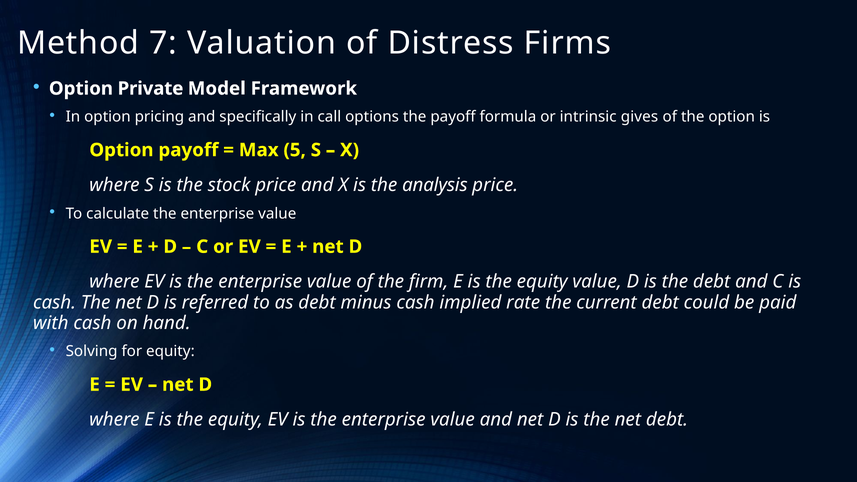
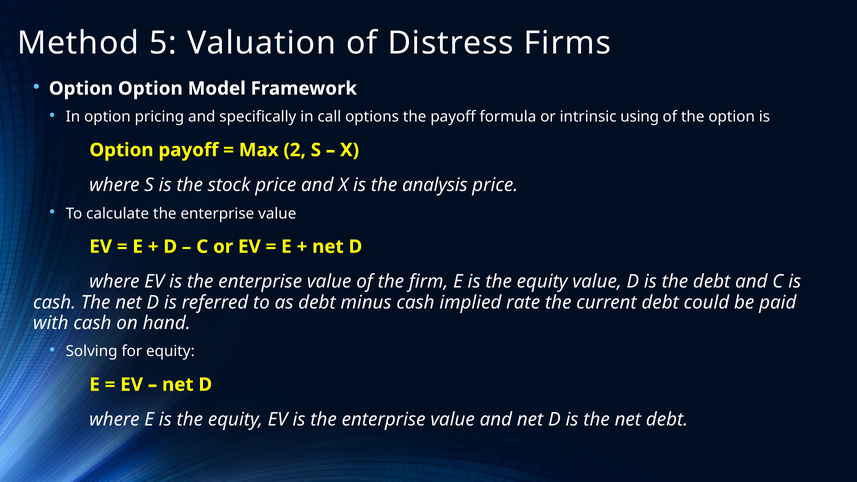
7: 7 -> 5
Option Private: Private -> Option
gives: gives -> using
5: 5 -> 2
